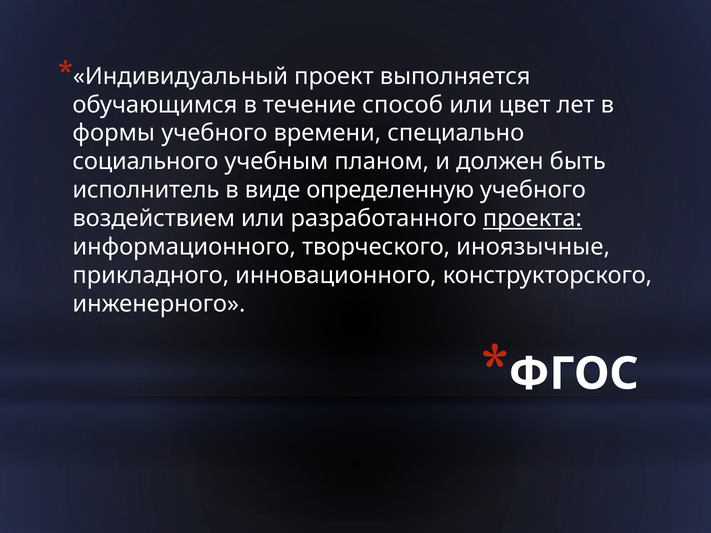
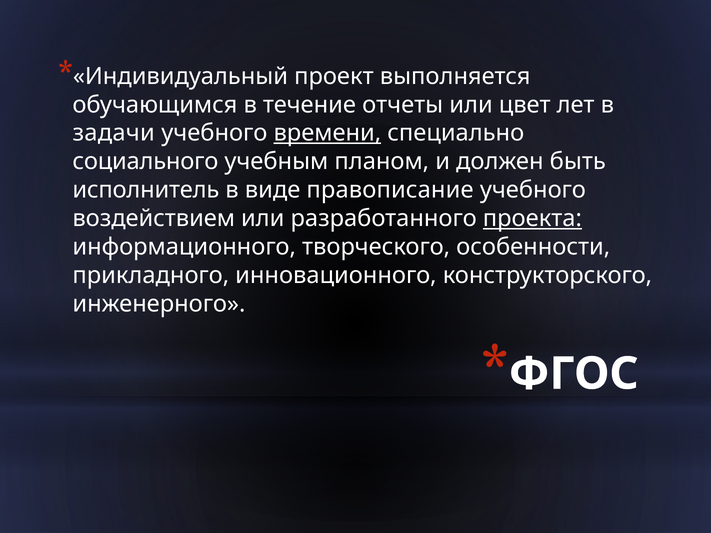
способ: способ -> отчеты
формы: формы -> задачи
времени underline: none -> present
определенную: определенную -> правописание
иноязычные: иноязычные -> особенности
